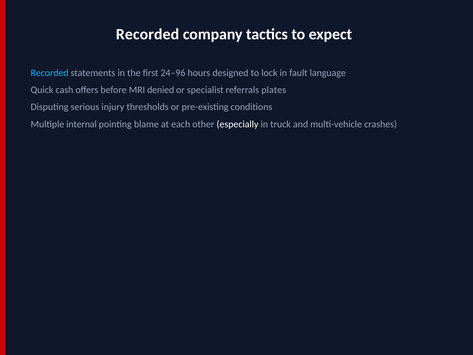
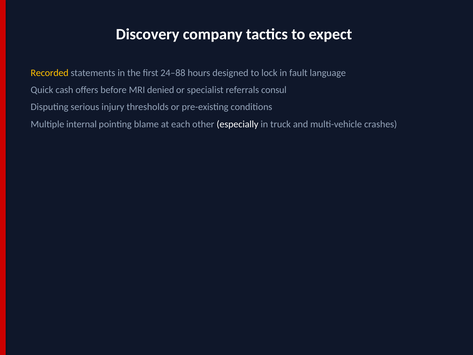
Recorded at (148, 34): Recorded -> Discovery
Recorded at (50, 73) colour: light blue -> yellow
24–96: 24–96 -> 24–88
plates: plates -> consul
